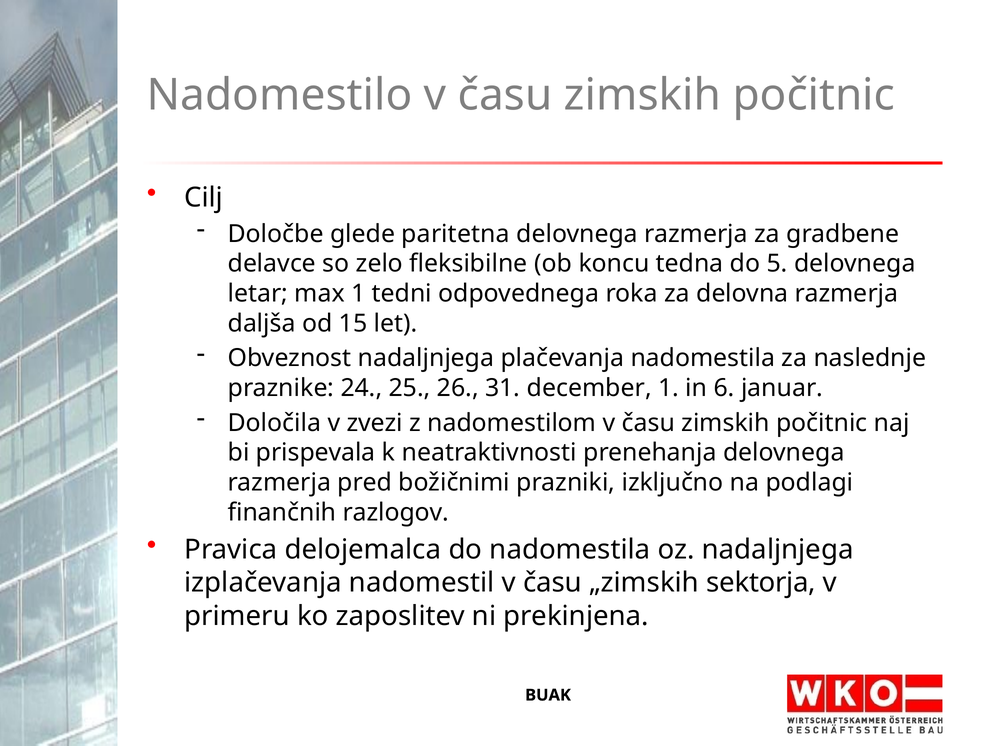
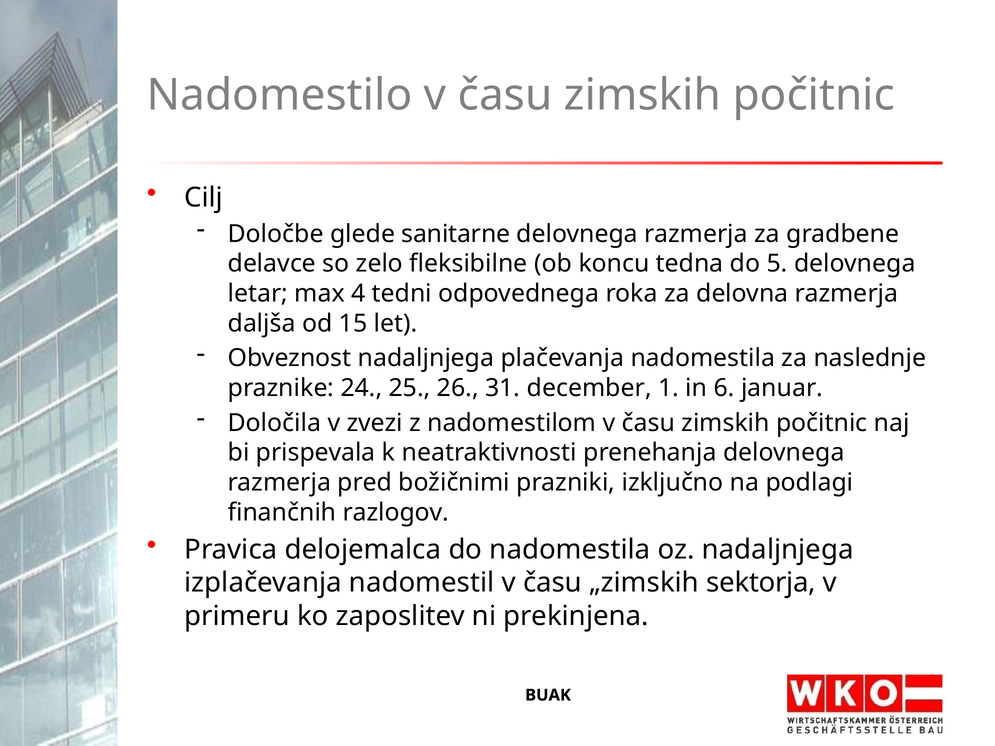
paritetna: paritetna -> sanitarne
max 1: 1 -> 4
